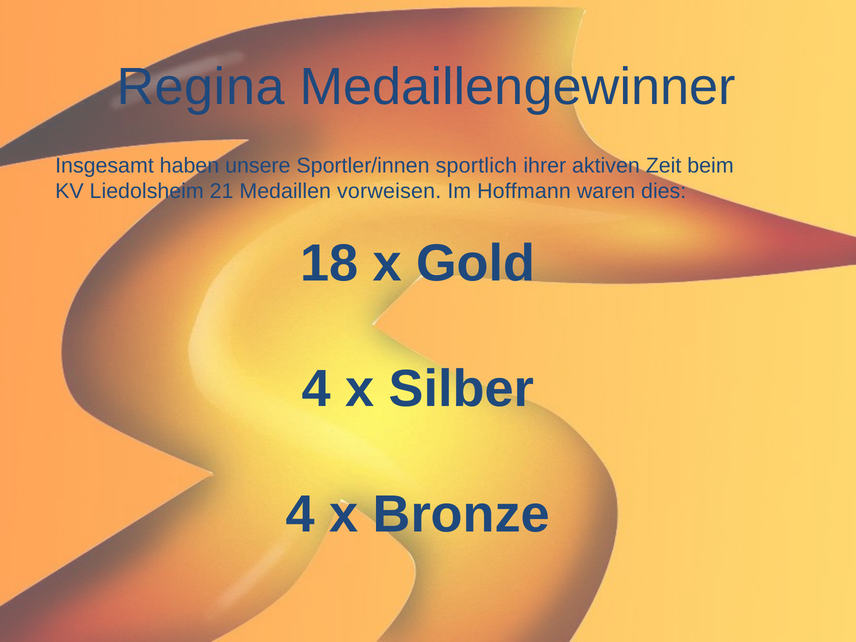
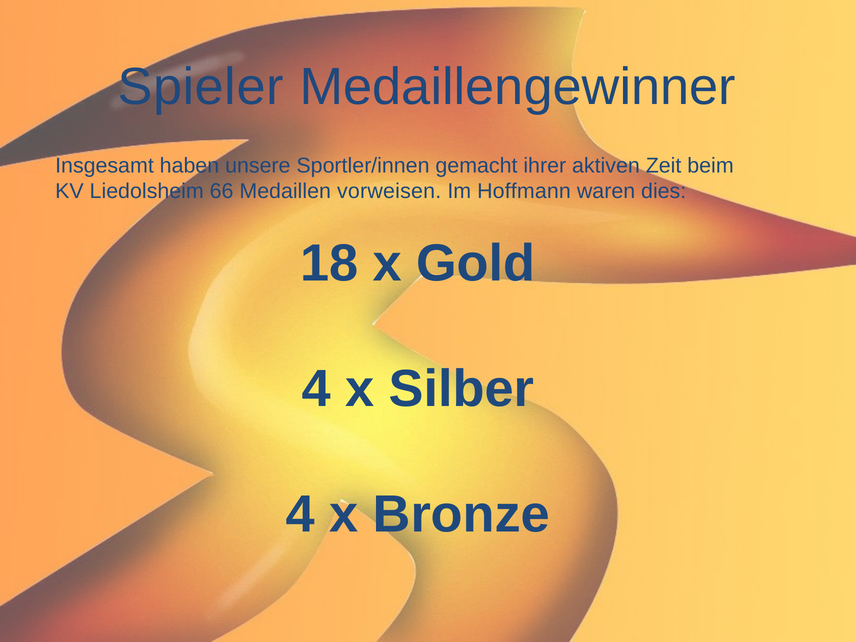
Regina: Regina -> Spieler
sportlich: sportlich -> gemacht
21: 21 -> 66
